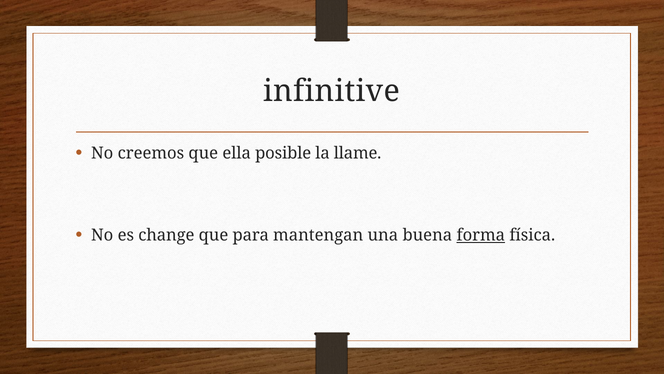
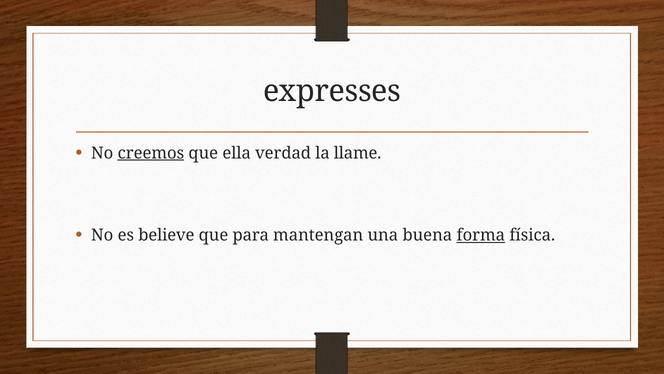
infinitive: infinitive -> expresses
creemos underline: none -> present
posible: posible -> verdad
change: change -> believe
